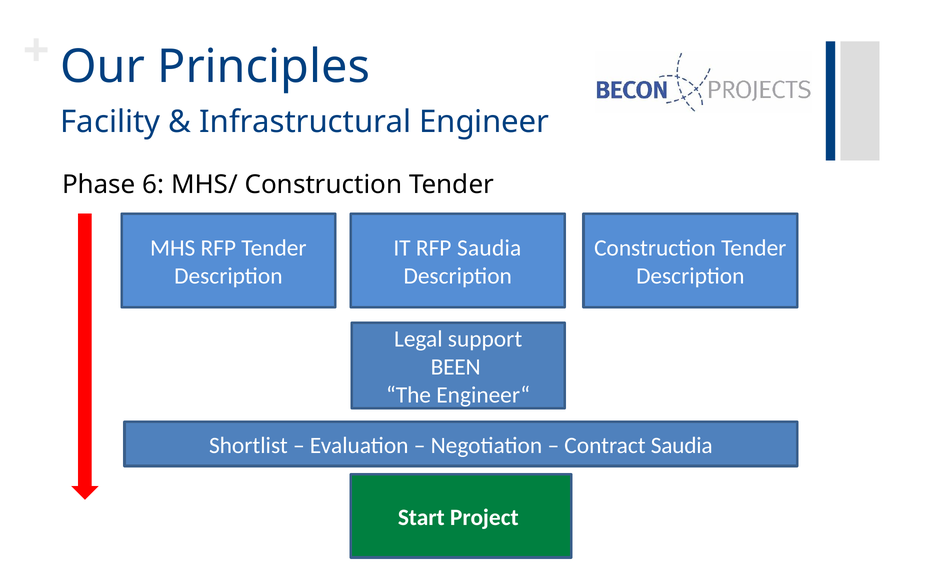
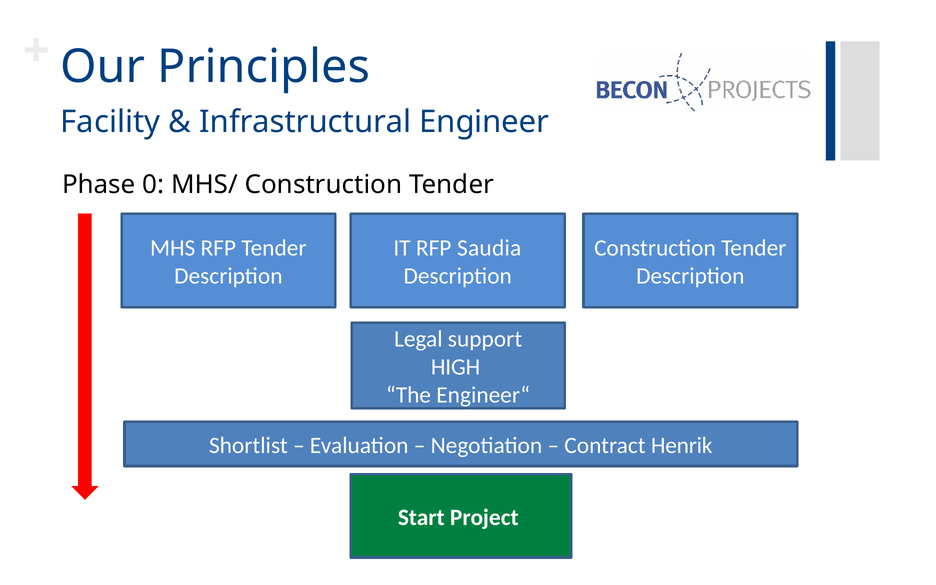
6: 6 -> 0
BEEN: BEEN -> HIGH
Contract Saudia: Saudia -> Henrik
